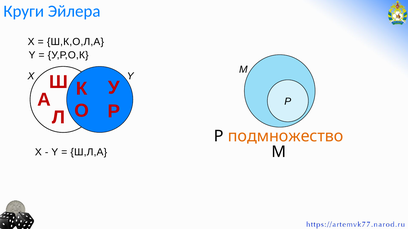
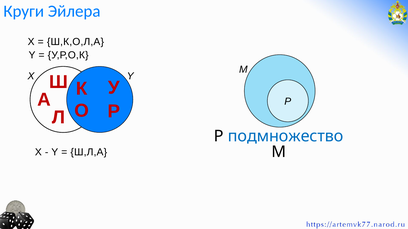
подмножество colour: orange -> blue
